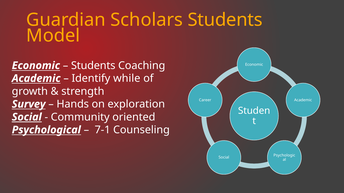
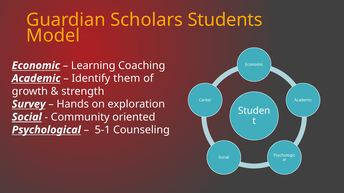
Students at (93, 66): Students -> Learning
while: while -> them
7-1: 7-1 -> 5-1
